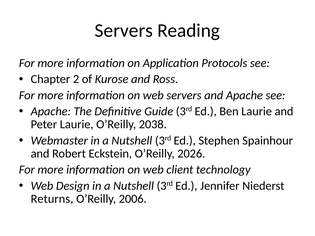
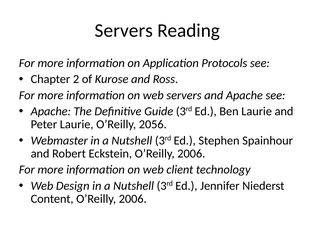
2038: 2038 -> 2056
Eckstein O’Reilly 2026: 2026 -> 2006
Returns: Returns -> Content
